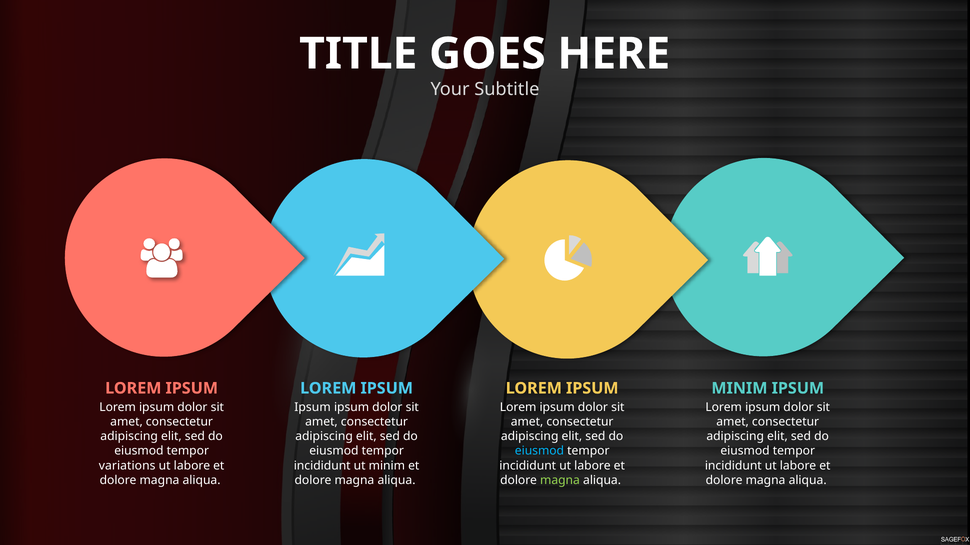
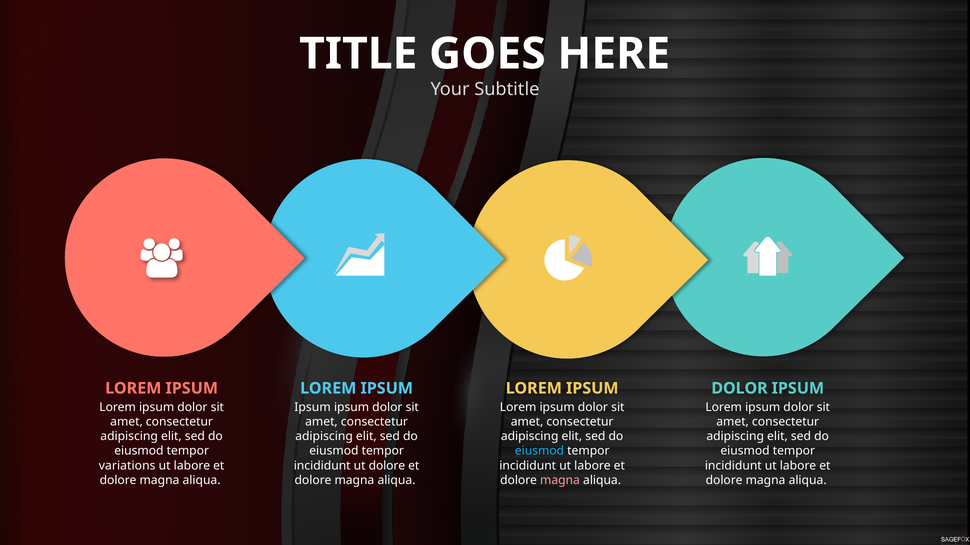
MINIM at (739, 389): MINIM -> DOLOR
ut minim: minim -> dolore
magna at (560, 481) colour: light green -> pink
